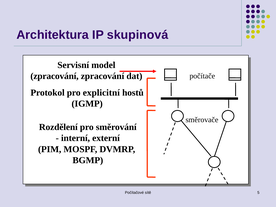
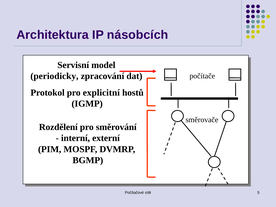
skupinová: skupinová -> násobcích
zpracování at (54, 76): zpracování -> periodicky
